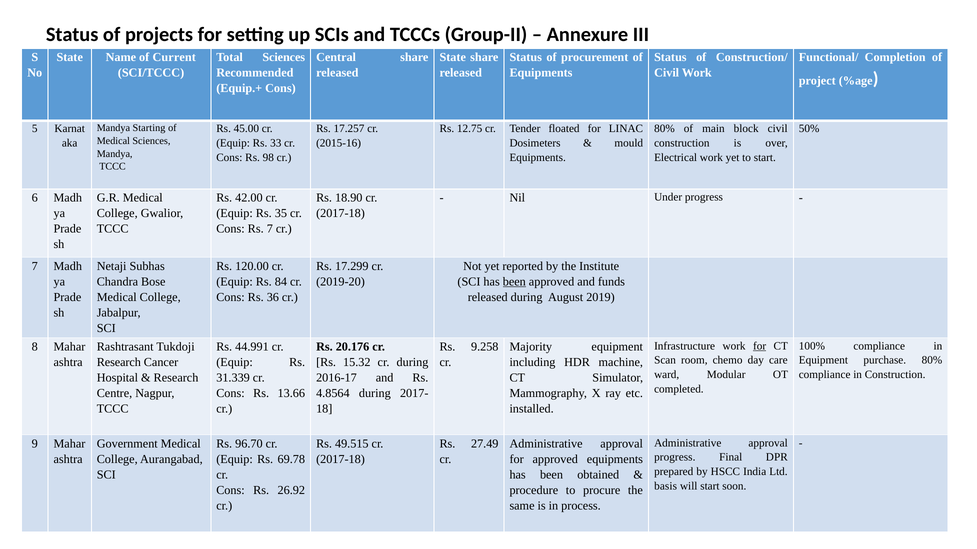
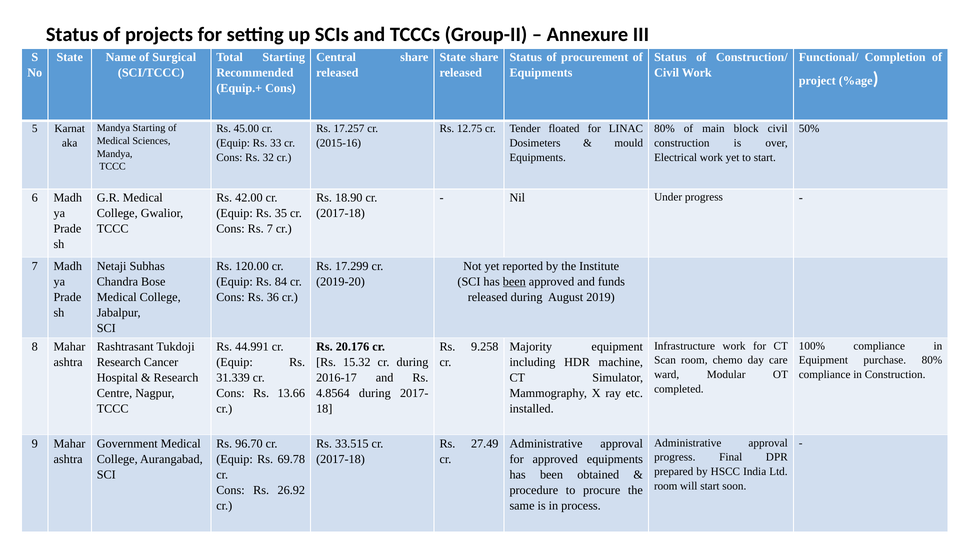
Current: Current -> Surgical
Total Sciences: Sciences -> Starting
98: 98 -> 32
for at (760, 346) underline: present -> none
49.515: 49.515 -> 33.515
basis at (666, 486): basis -> room
